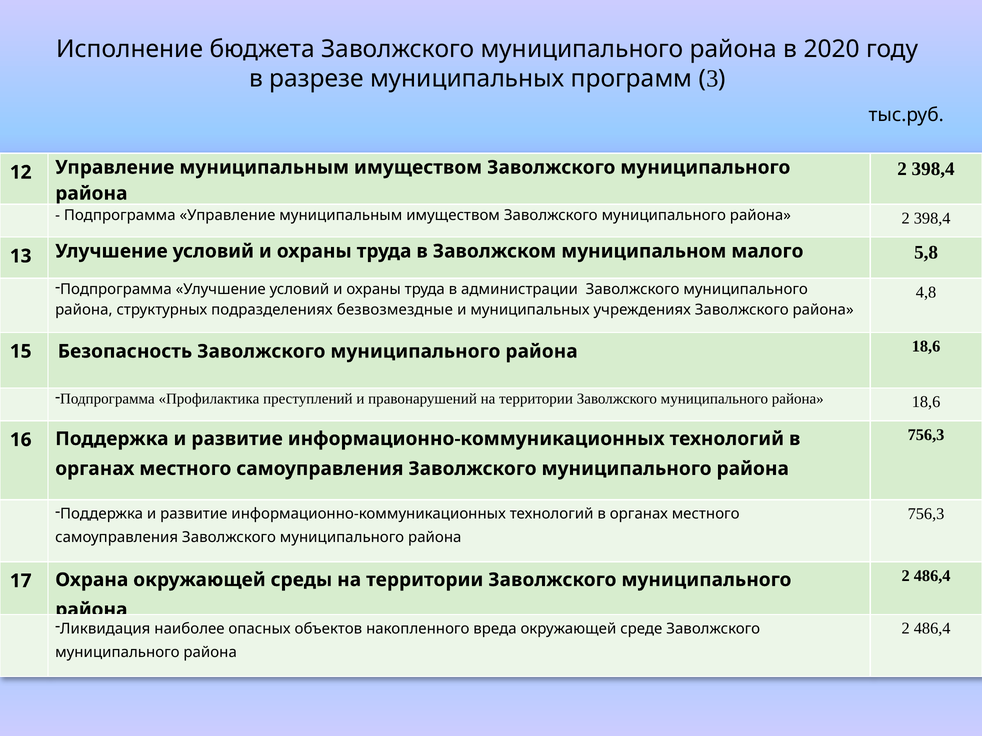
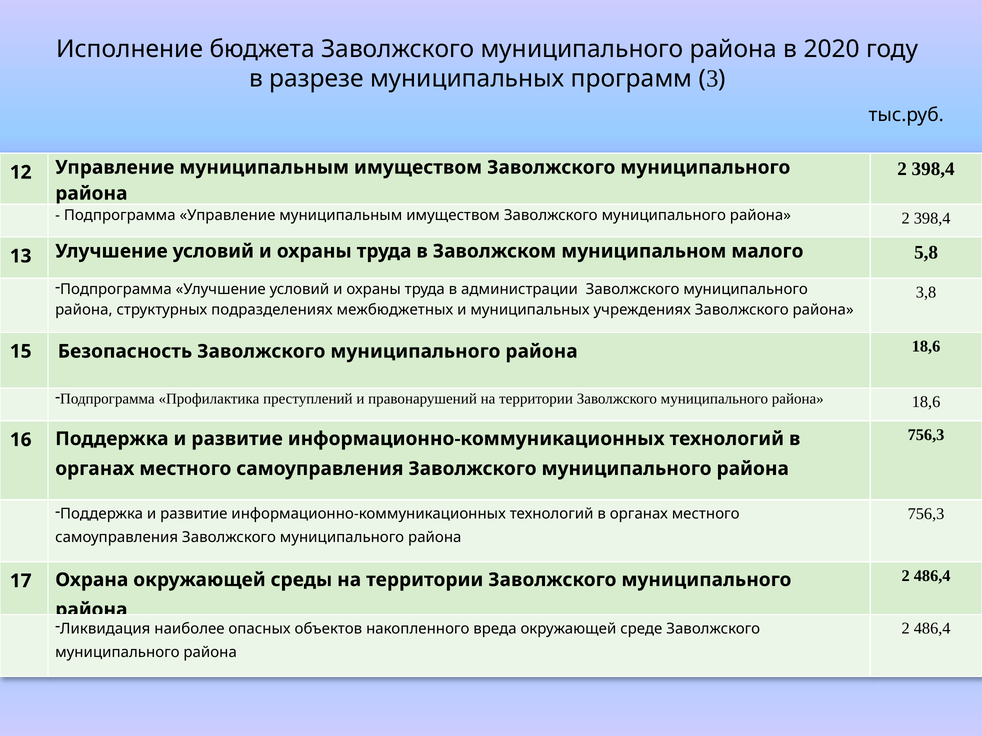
4,8: 4,8 -> 3,8
безвозмездные: безвозмездные -> межбюджетных
